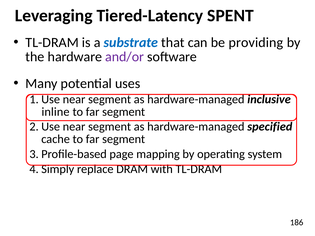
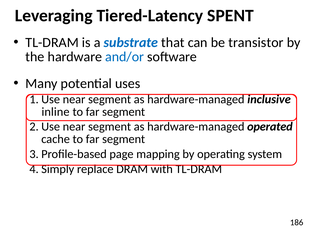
providing: providing -> transistor
and/or colour: purple -> blue
specified: specified -> operated
